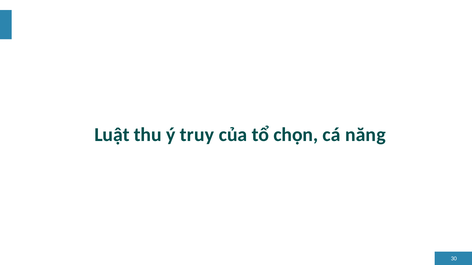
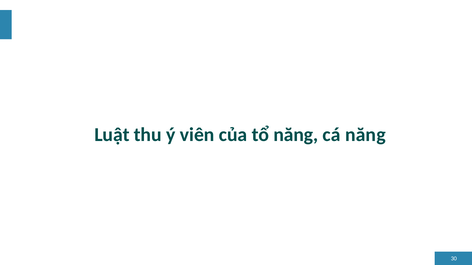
truy: truy -> viên
tổ chọn: chọn -> năng
